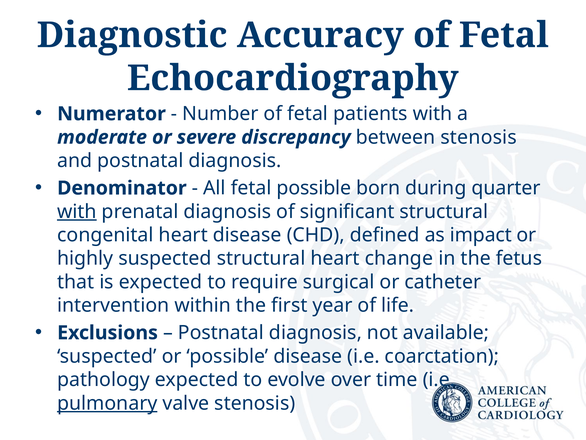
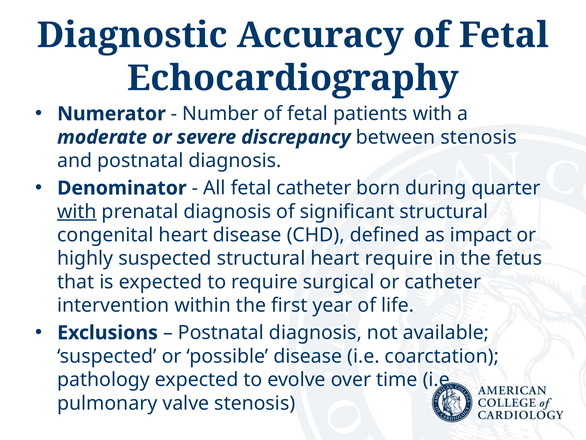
fetal possible: possible -> catheter
heart change: change -> require
pulmonary underline: present -> none
